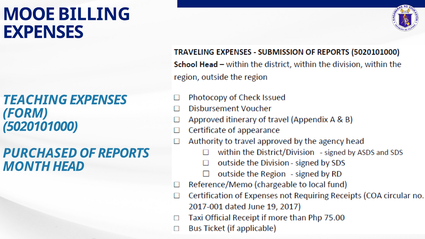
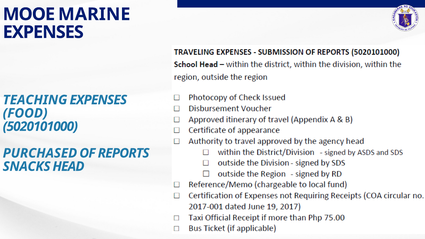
BILLING: BILLING -> MARINE
FORM: FORM -> FOOD
MONTH: MONTH -> SNACKS
